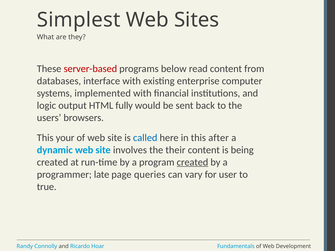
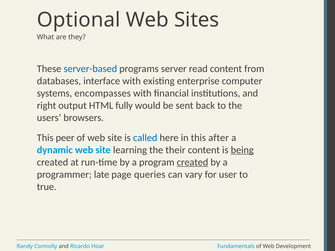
Simplest: Simplest -> Optional
server-based colour: red -> blue
below: below -> server
implemented: implemented -> encompasses
logic: logic -> right
your: your -> peer
involves: involves -> learning
being underline: none -> present
